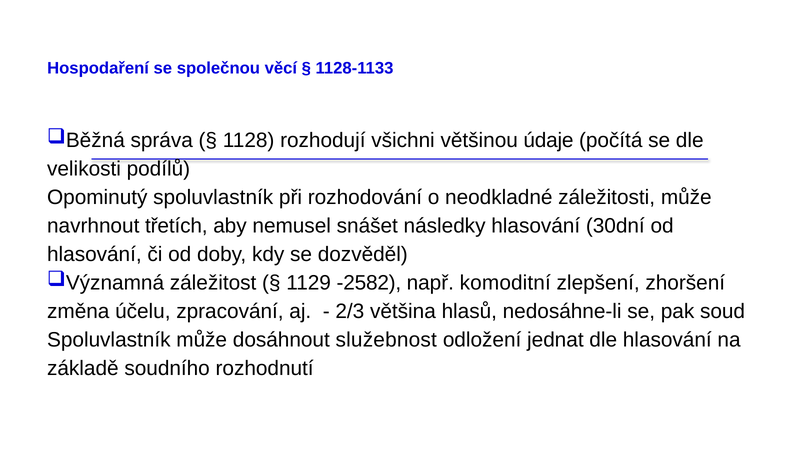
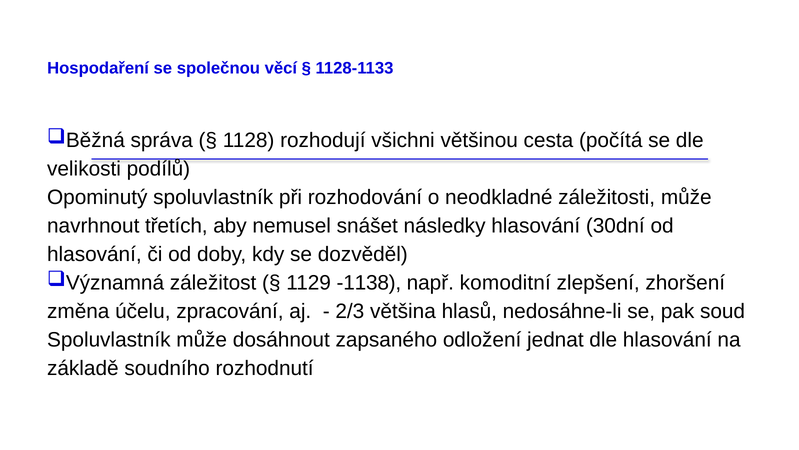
údaje: údaje -> cesta
-2582: -2582 -> -1138
služebnost: služebnost -> zapsaného
